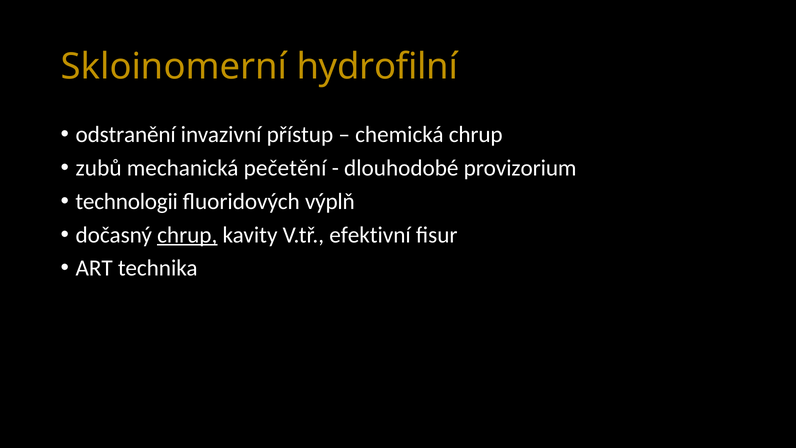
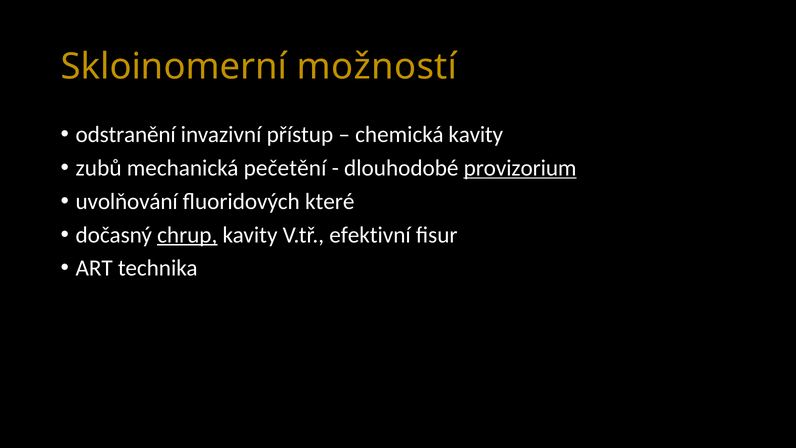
hydrofilní: hydrofilní -> možností
chemická chrup: chrup -> kavity
provizorium underline: none -> present
technologii: technologii -> uvolňování
výplň: výplň -> které
